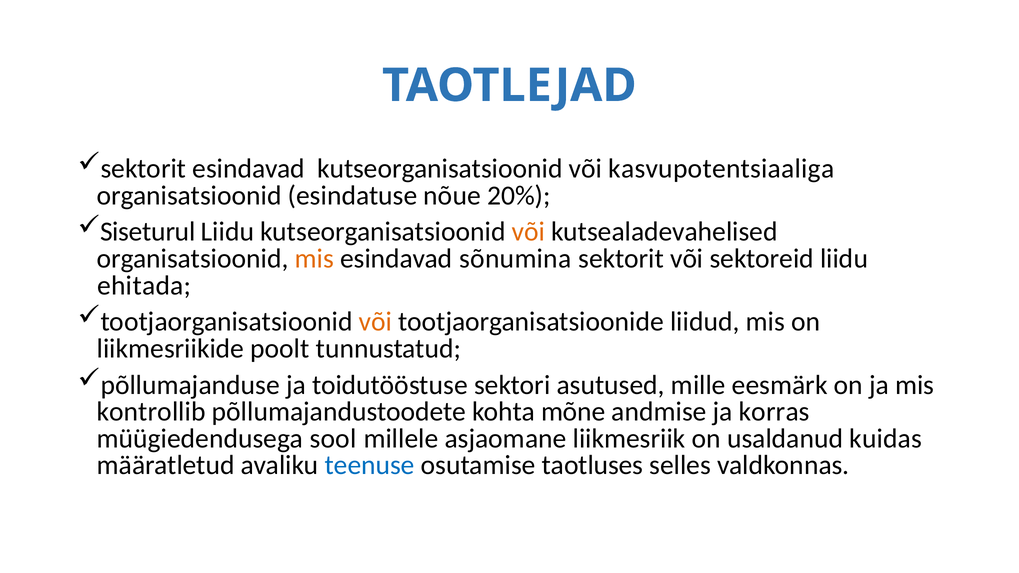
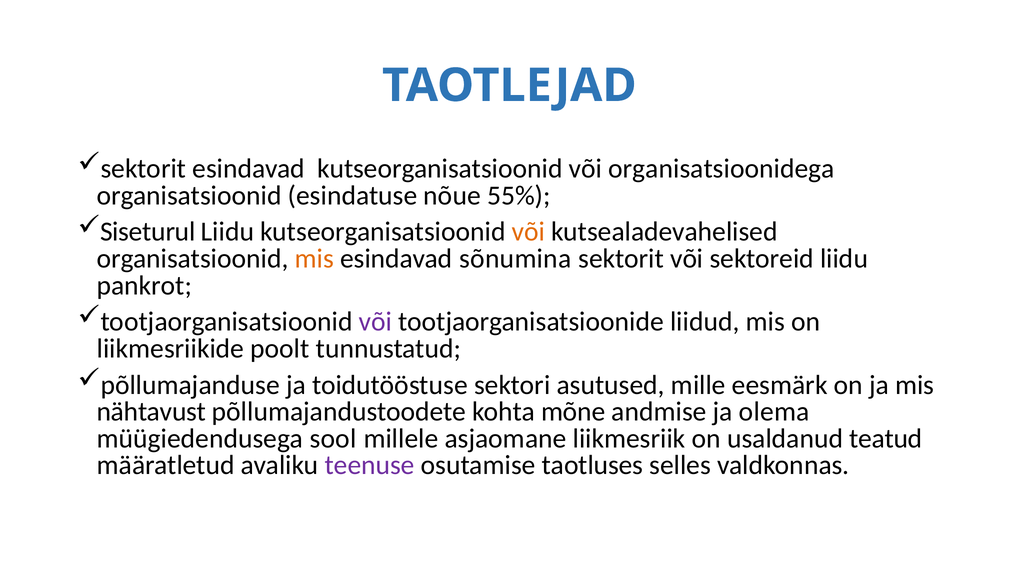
kasvupotentsiaaliga: kasvupotentsiaaliga -> organisatsioonidega
20%: 20% -> 55%
ehitada: ehitada -> pankrot
või at (375, 322) colour: orange -> purple
kontrollib: kontrollib -> nähtavust
korras: korras -> olema
kuidas: kuidas -> teatud
teenuse colour: blue -> purple
